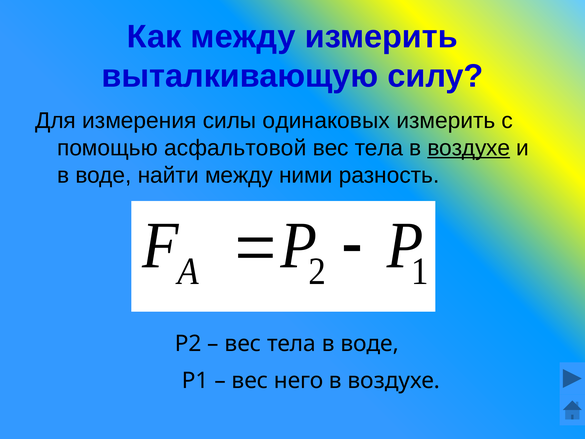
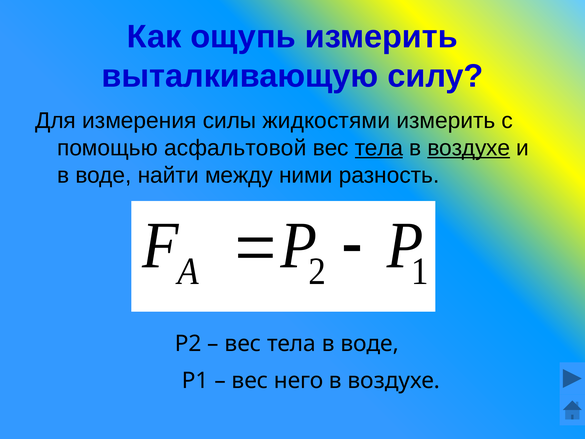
Как между: между -> ощупь
одинаковых: одинаковых -> жидкостями
тела at (379, 148) underline: none -> present
